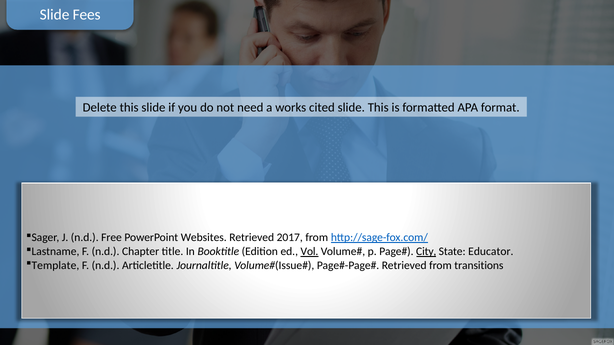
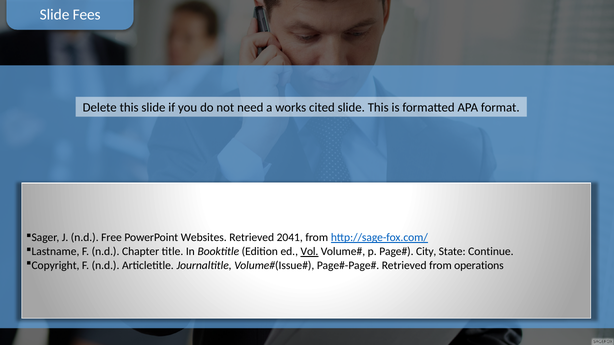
2017: 2017 -> 2041
City underline: present -> none
Educator: Educator -> Continue
Template: Template -> Copyright
transitions: transitions -> operations
